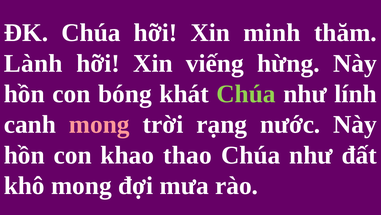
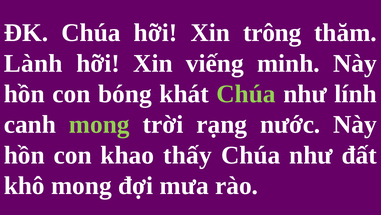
minh: minh -> trông
hừng: hừng -> minh
mong at (99, 124) colour: pink -> light green
thao: thao -> thấy
